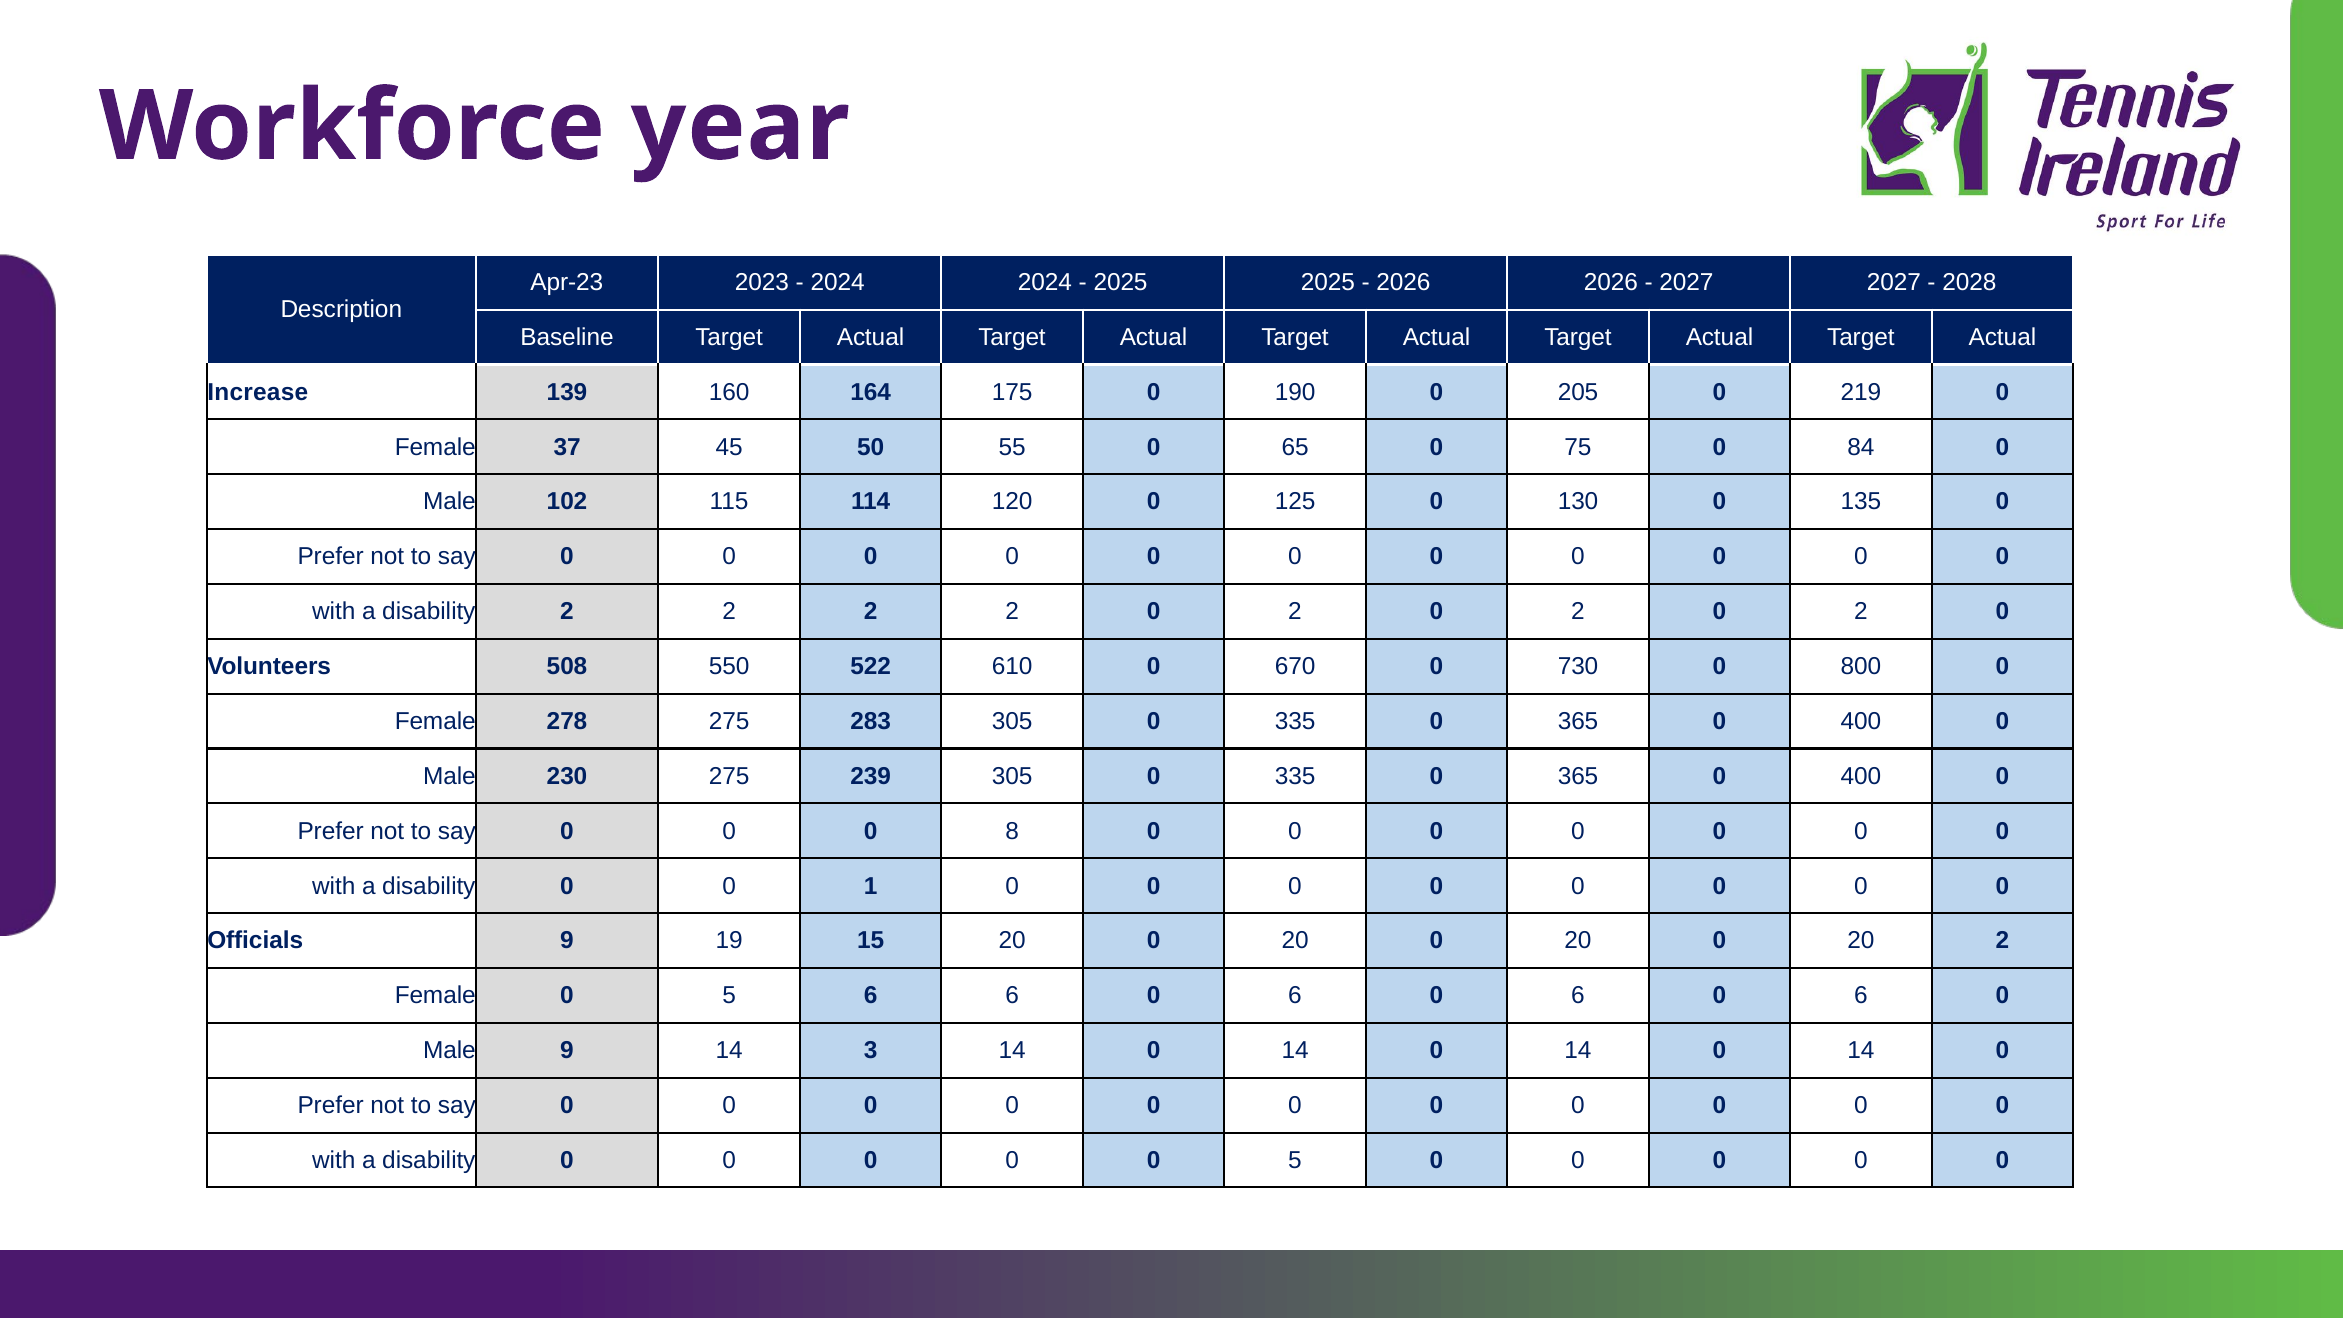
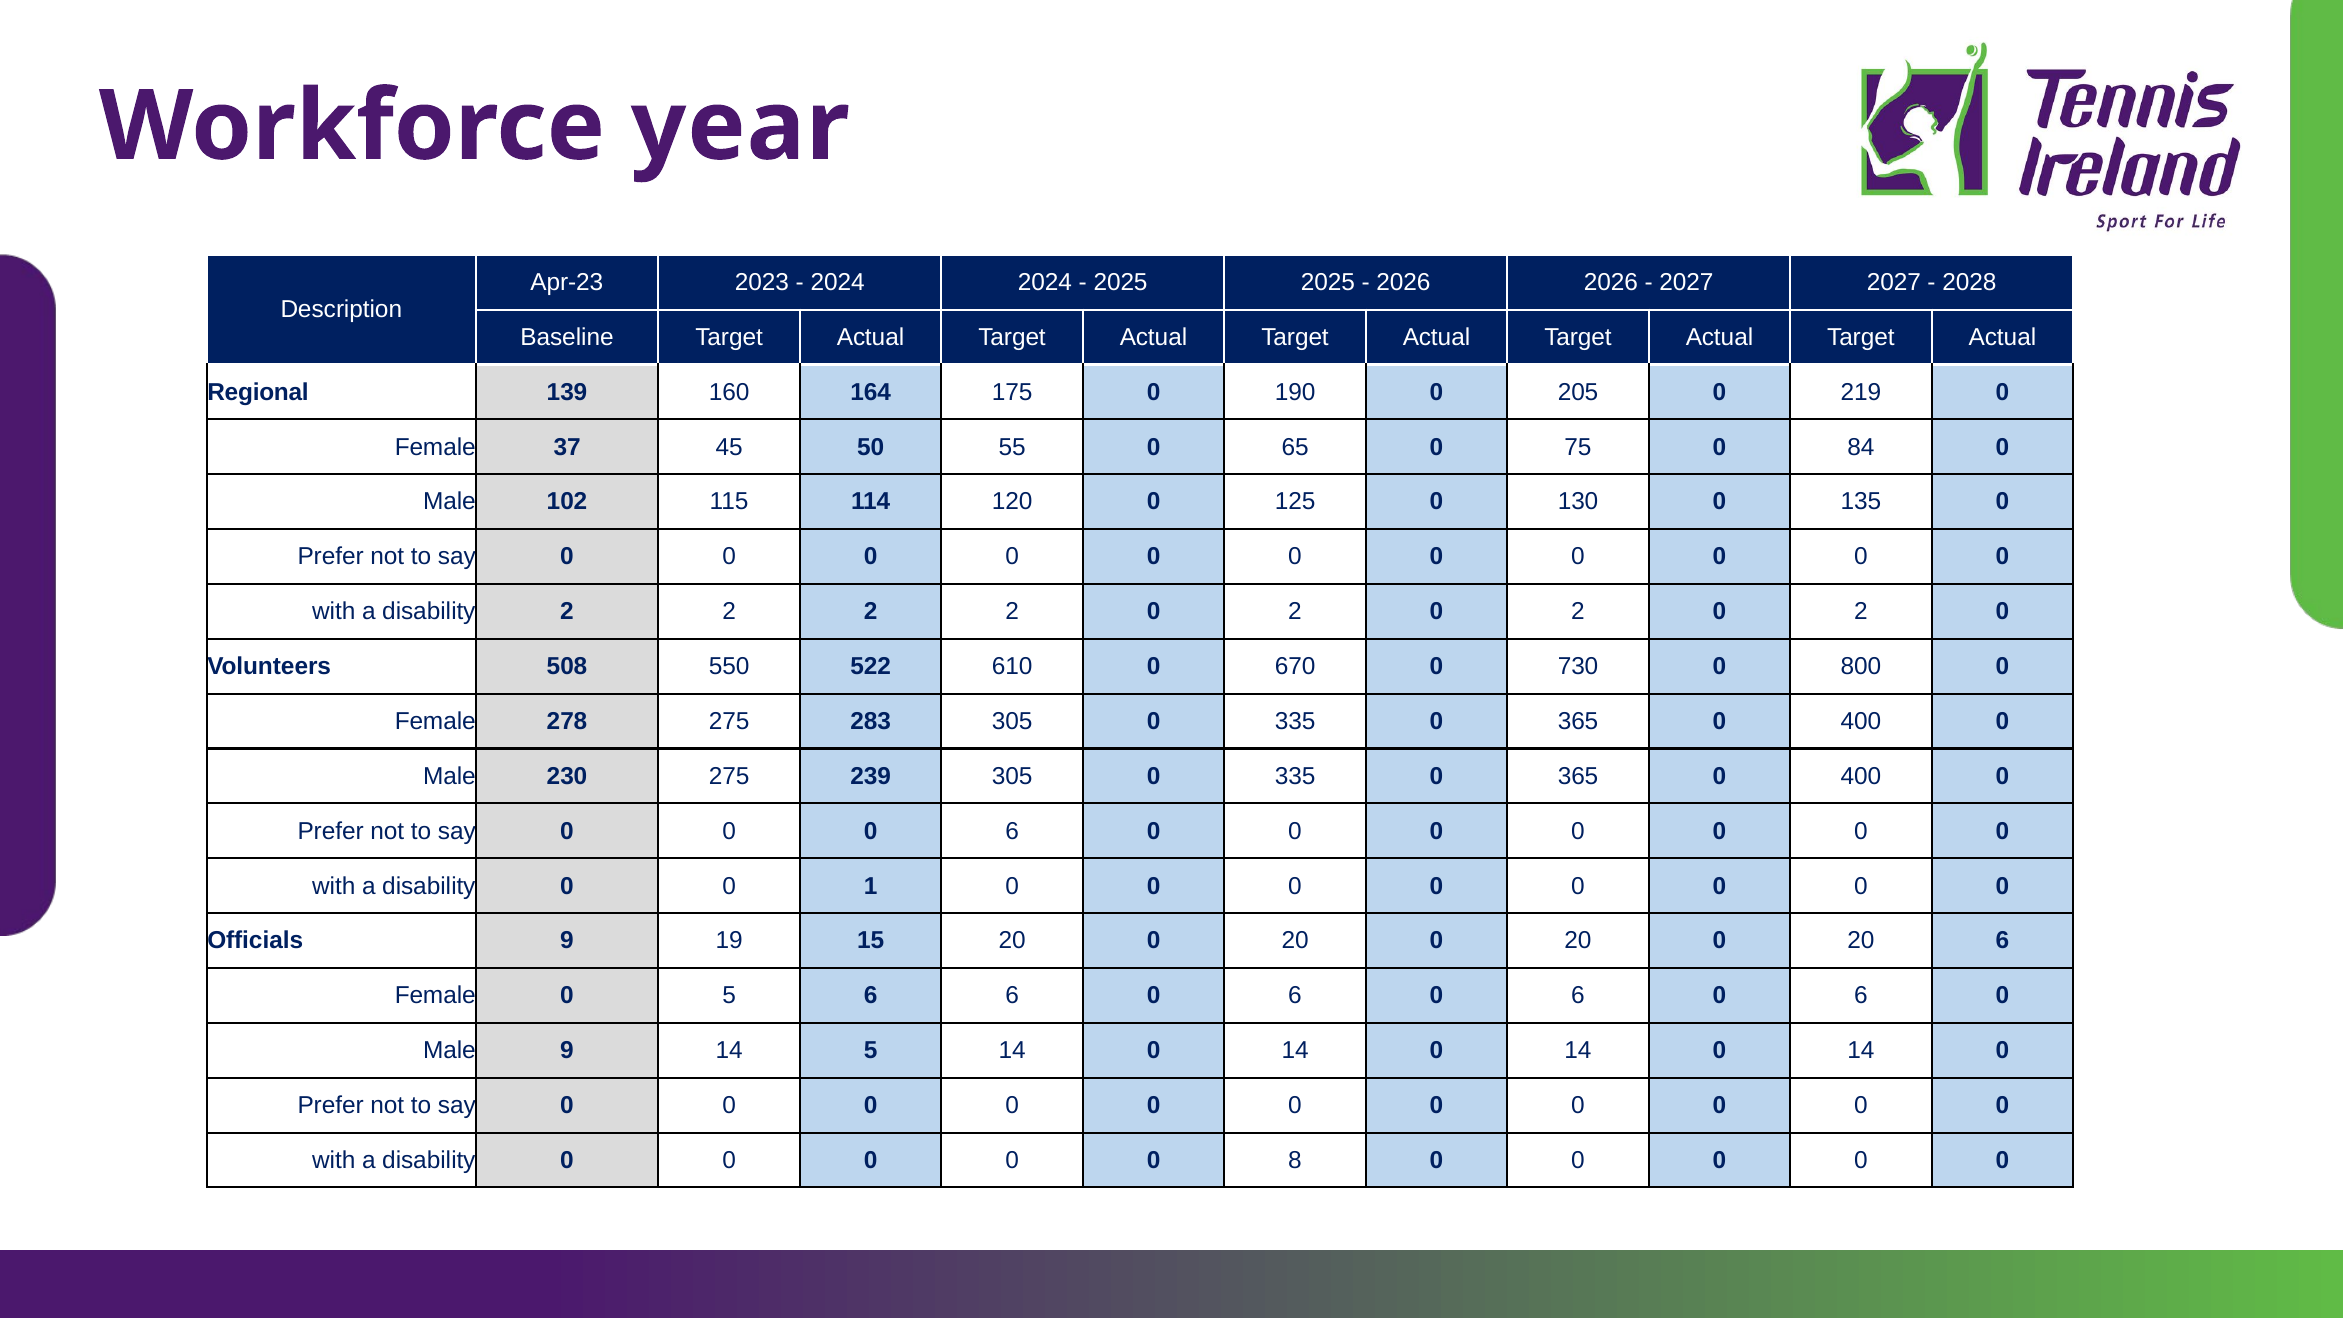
Increase: Increase -> Regional
0 0 8: 8 -> 6
20 2: 2 -> 6
14 3: 3 -> 5
0 0 5: 5 -> 8
